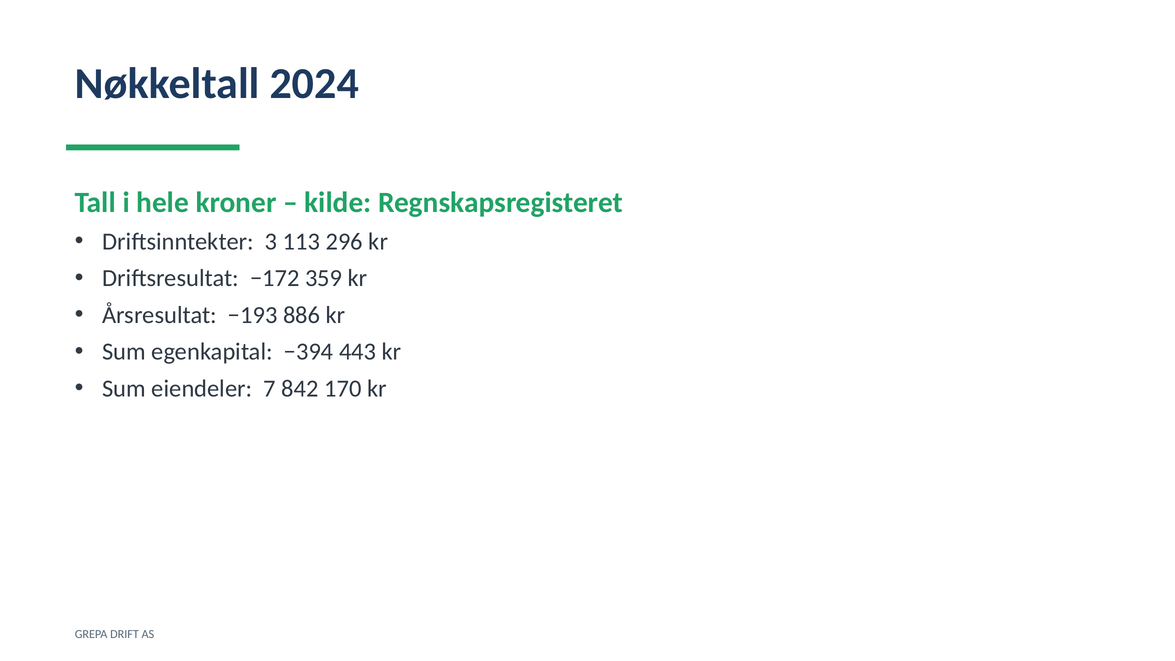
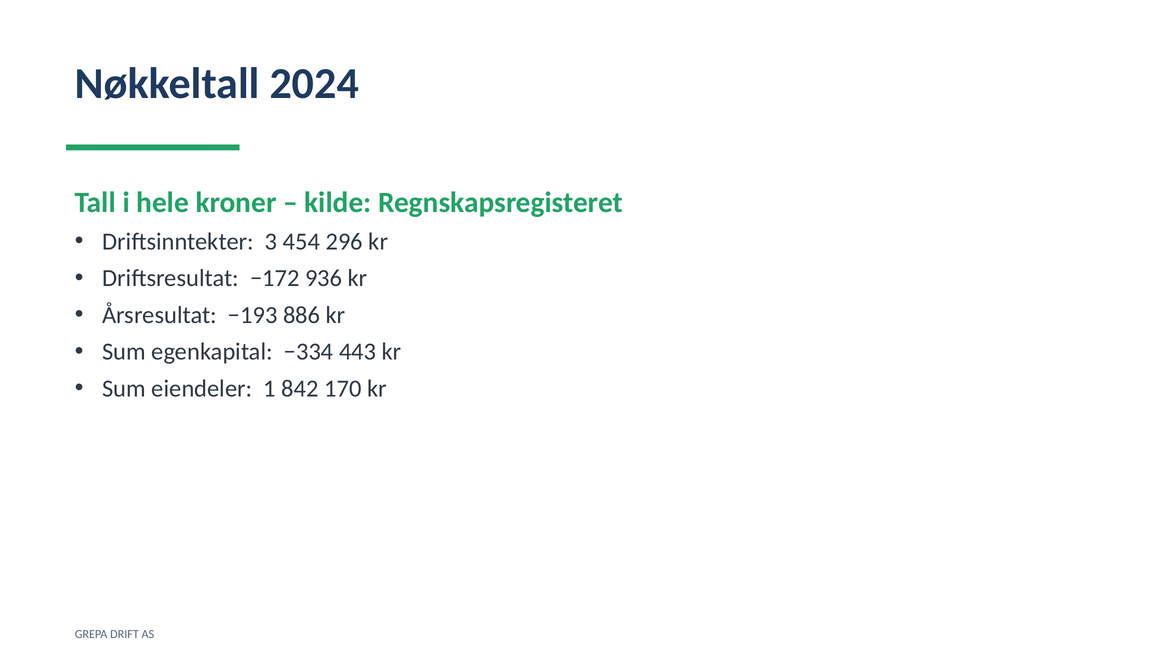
113: 113 -> 454
359: 359 -> 936
−394: −394 -> −334
7: 7 -> 1
